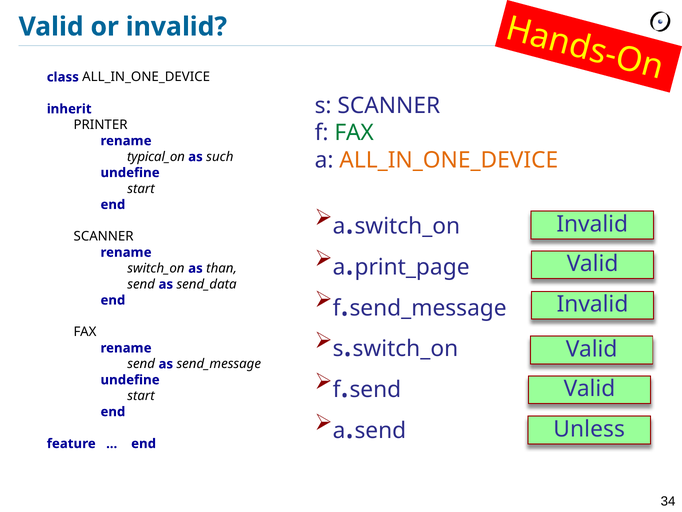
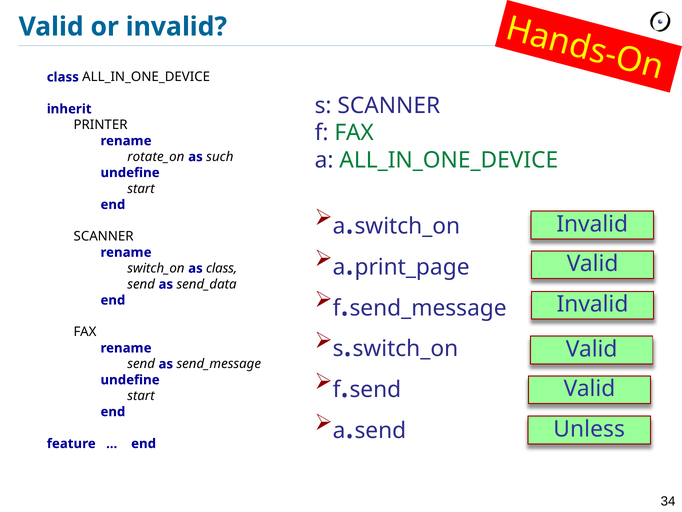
typical_on: typical_on -> rotate_on
ALL_IN_ONE_DEVICE at (449, 160) colour: orange -> green
as than: than -> class
